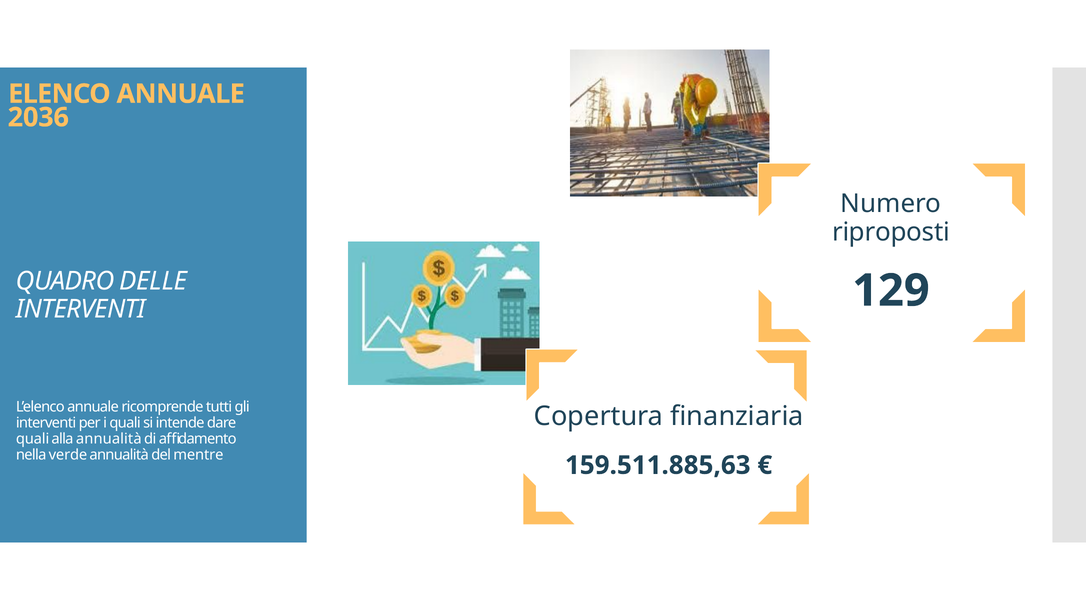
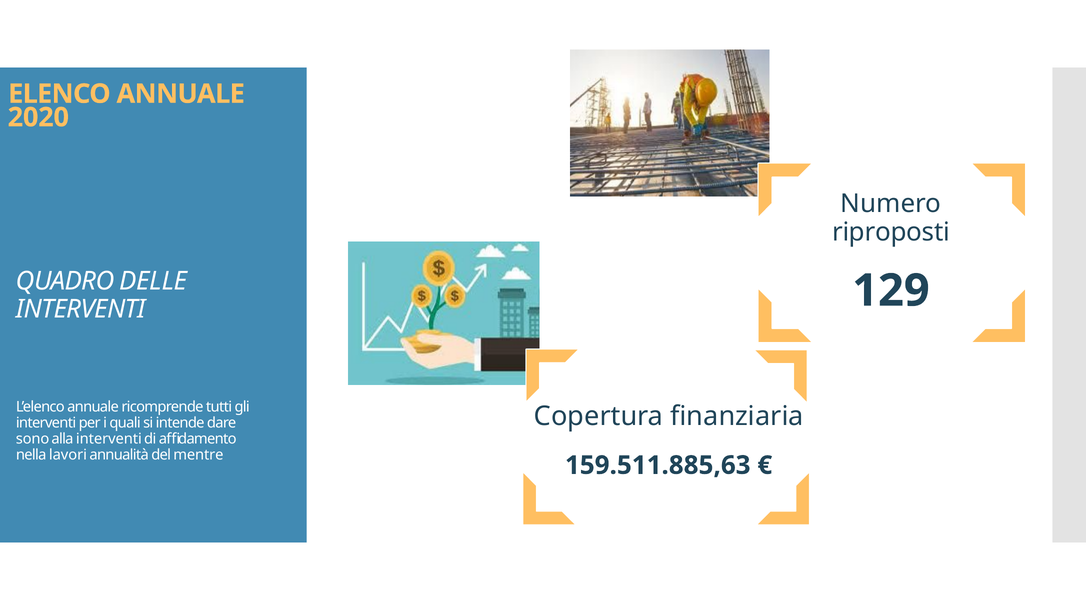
2036: 2036 -> 2020
quali at (33, 439): quali -> sono
alla annualità: annualità -> interventi
verde: verde -> lavori
